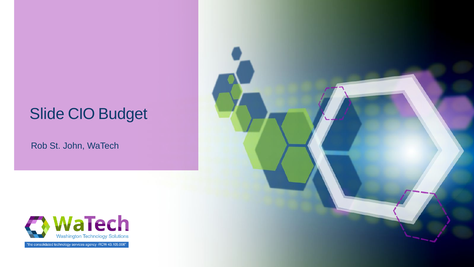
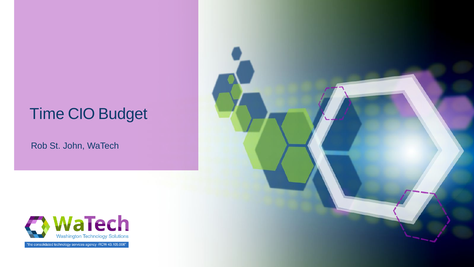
Slide: Slide -> Time
